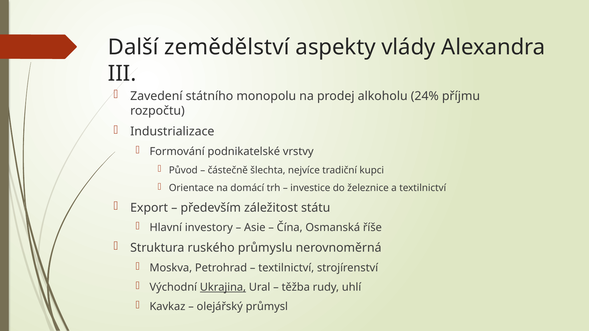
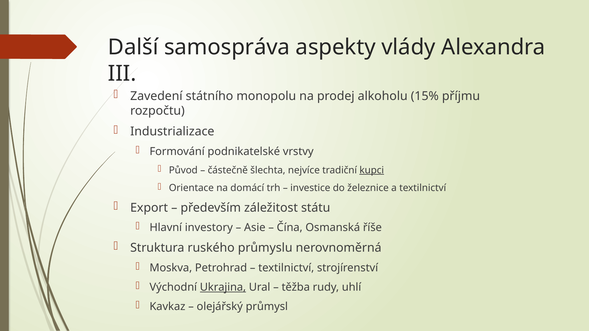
zemědělství: zemědělství -> samospráva
24%: 24% -> 15%
kupci underline: none -> present
